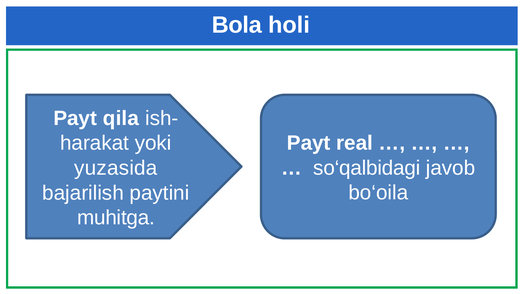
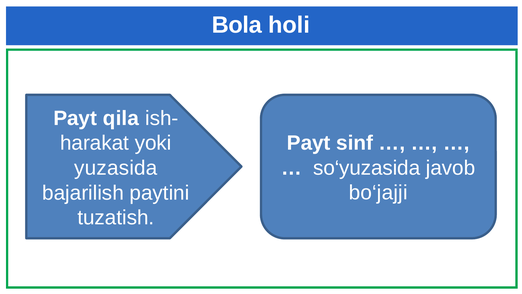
real: real -> sinf
so‘qalbidagi: so‘qalbidagi -> so‘yuzasida
bo‘oila: bo‘oila -> bo‘jajji
muhitga: muhitga -> tuzatish
